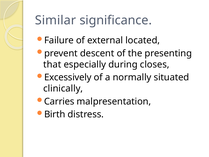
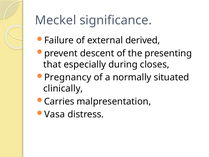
Similar: Similar -> Meckel
located: located -> derived
Excessively: Excessively -> Pregnancy
Birth: Birth -> Vasa
